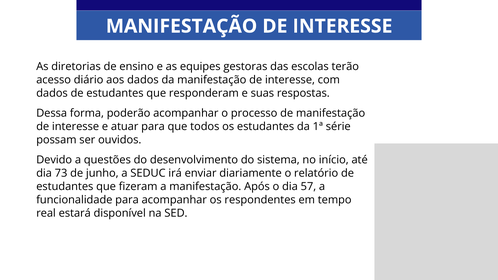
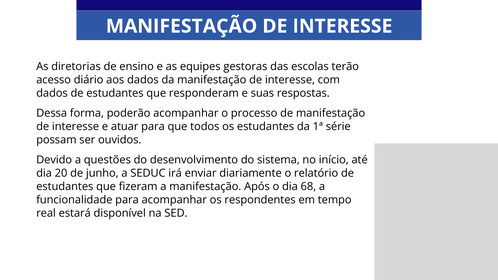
73: 73 -> 20
57: 57 -> 68
